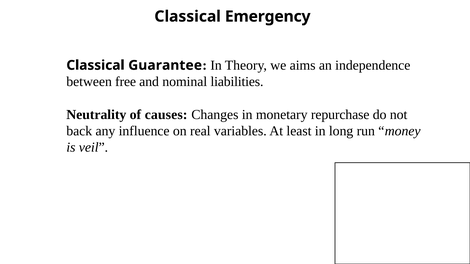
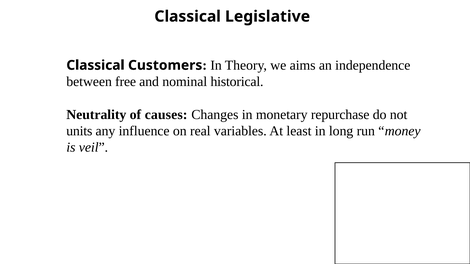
Emergency: Emergency -> Legislative
Guarantee: Guarantee -> Customers
liabilities: liabilities -> historical
back: back -> units
